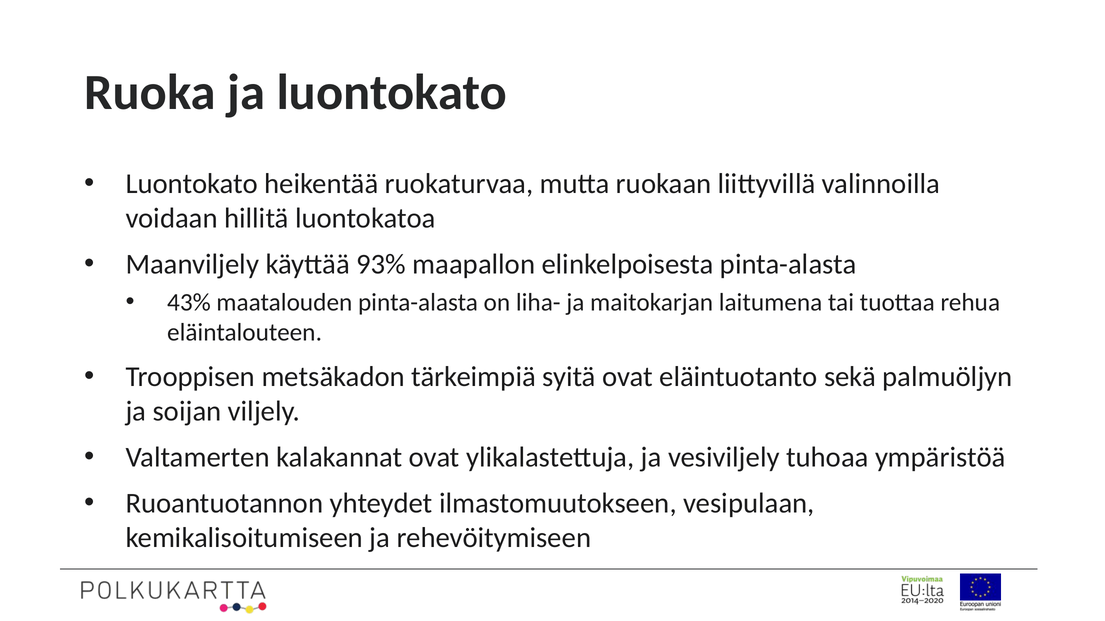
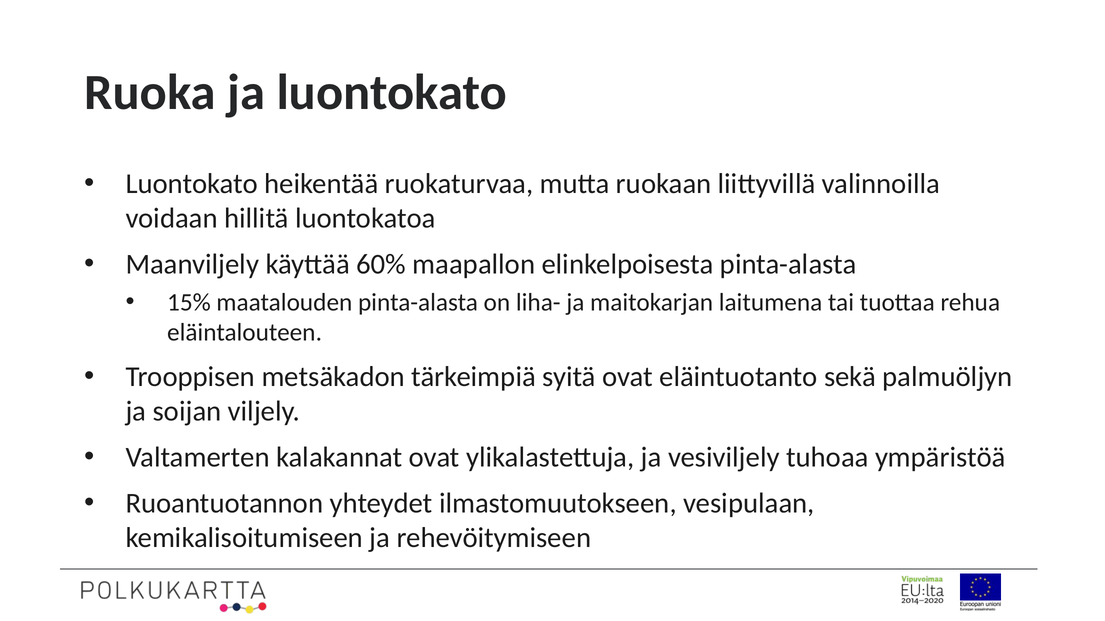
93%: 93% -> 60%
43%: 43% -> 15%
